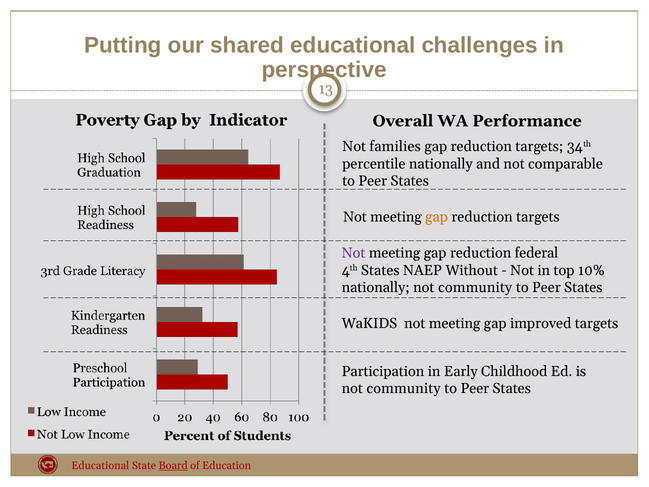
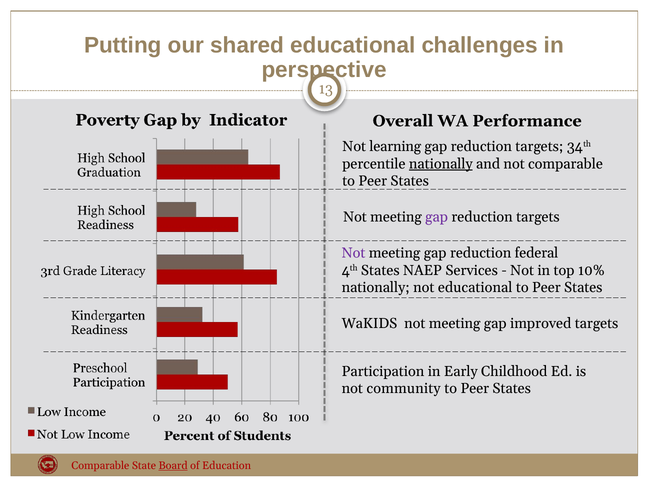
families: families -> learning
nationally at (441, 164) underline: none -> present
gap at (437, 217) colour: orange -> purple
Without: Without -> Services
nationally not community: community -> educational
Educational at (100, 465): Educational -> Comparable
